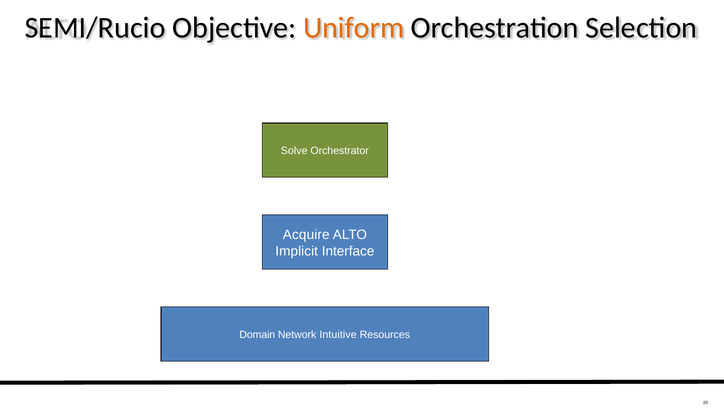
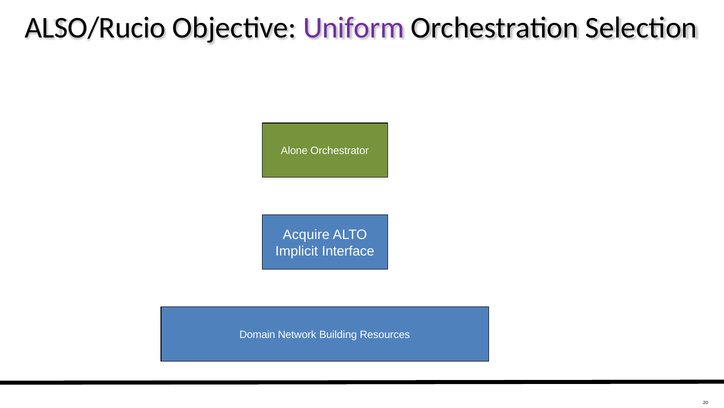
SEMI/Rucio: SEMI/Rucio -> ALSO/Rucio
Uniform colour: orange -> purple
Solve: Solve -> Alone
Intuitive: Intuitive -> Building
